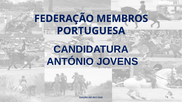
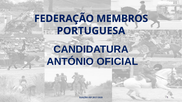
JOVENS: JOVENS -> OFICIAL
